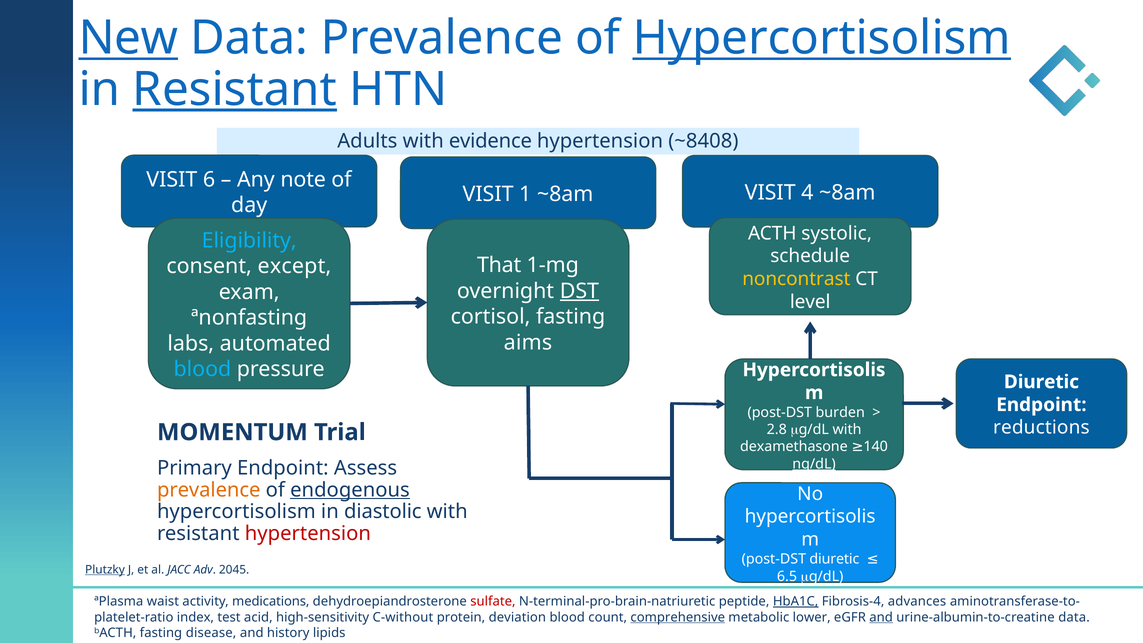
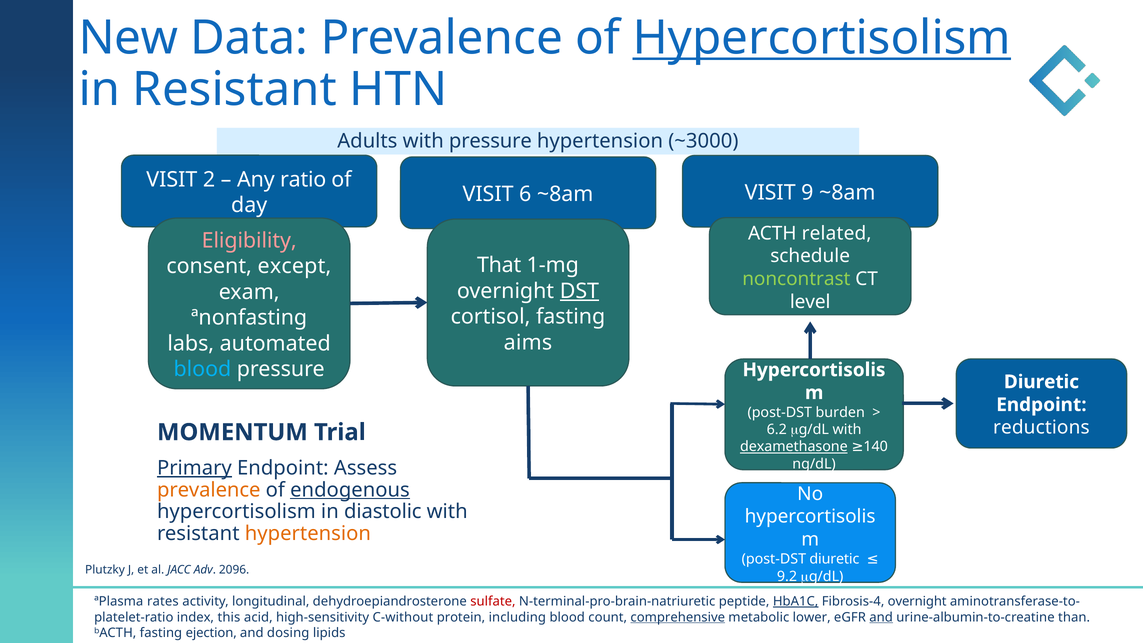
New underline: present -> none
Resistant at (235, 90) underline: present -> none
with evidence: evidence -> pressure
~8408: ~8408 -> ~3000
6: 6 -> 2
note: note -> ratio
1: 1 -> 6
4: 4 -> 9
systolic: systolic -> related
Eligibility colour: light blue -> pink
noncontrast colour: yellow -> light green
2.8: 2.8 -> 6.2
dexamethasone underline: none -> present
ng/dL underline: present -> none
Primary underline: none -> present
hypertension at (308, 534) colour: red -> orange
Plutzky underline: present -> none
2045: 2045 -> 2096
6.5: 6.5 -> 9.2
waist: waist -> rates
medications: medications -> longitudinal
Fibrosis-4 advances: advances -> overnight
test: test -> this
deviation: deviation -> including
urine-albumin-to-creatine data: data -> than
disease: disease -> ejection
history: history -> dosing
